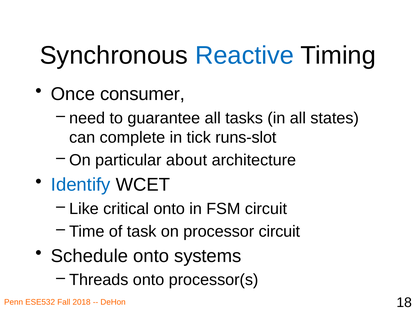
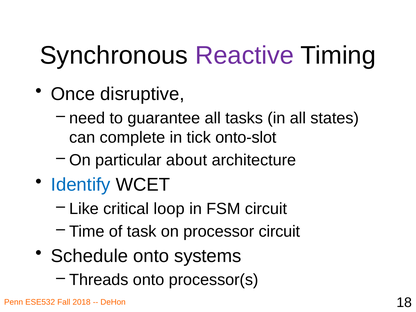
Reactive colour: blue -> purple
consumer: consumer -> disruptive
runs-slot: runs-slot -> onto-slot
critical onto: onto -> loop
